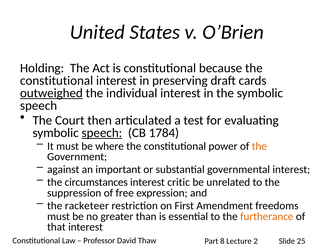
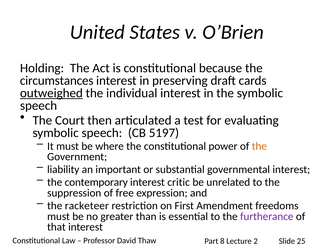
constitutional at (57, 81): constitutional -> circumstances
speech at (102, 133) underline: present -> none
1784: 1784 -> 5197
against: against -> liability
circumstances: circumstances -> contemporary
furtherance colour: orange -> purple
